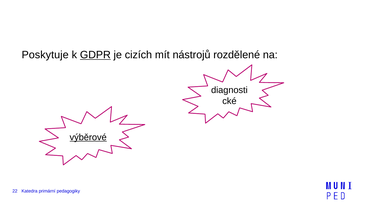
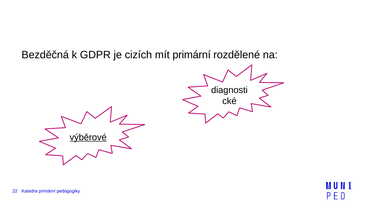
Poskytuje: Poskytuje -> Bezděčná
GDPR underline: present -> none
mít nástrojů: nástrojů -> primární
